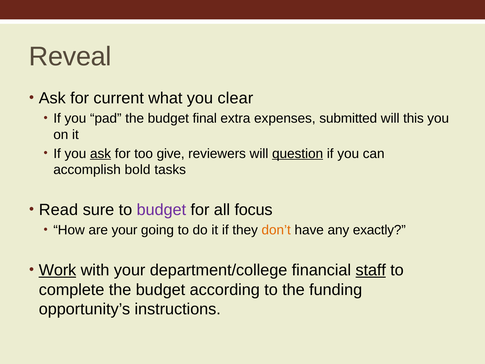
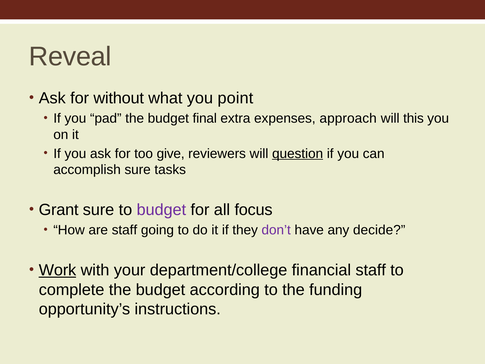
current: current -> without
clear: clear -> point
submitted: submitted -> approach
ask at (101, 153) underline: present -> none
accomplish bold: bold -> sure
Read: Read -> Grant
are your: your -> staff
don’t colour: orange -> purple
exactly: exactly -> decide
staff at (371, 270) underline: present -> none
